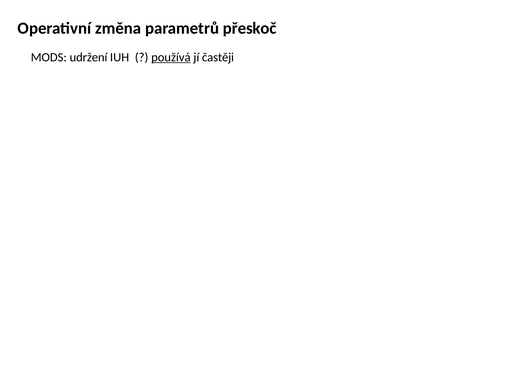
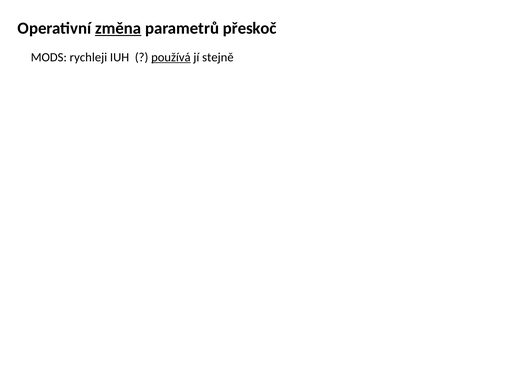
změna underline: none -> present
udržení: udržení -> rychleji
častěji: častěji -> stejně
